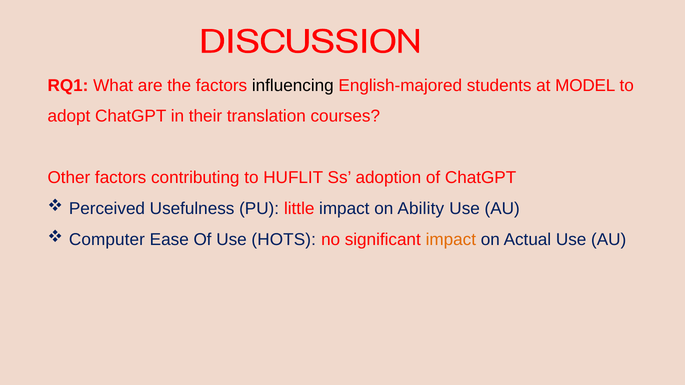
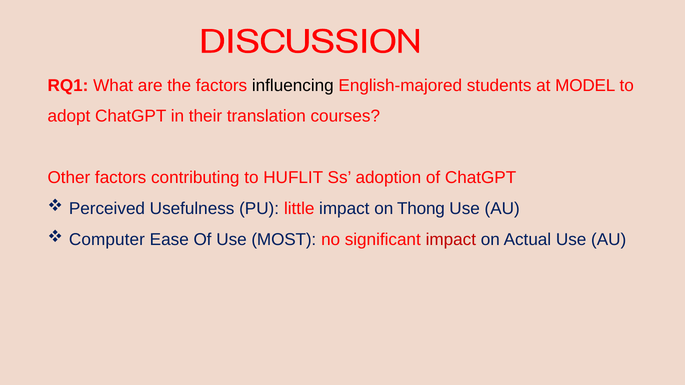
Ability: Ability -> Thong
HOTS: HOTS -> MOST
impact at (451, 240) colour: orange -> red
